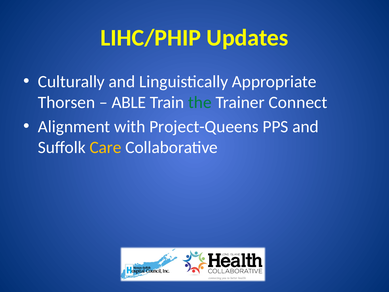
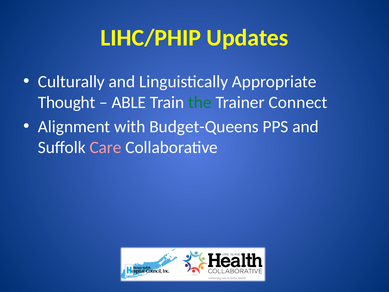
Thorsen: Thorsen -> Thought
Project-Queens: Project-Queens -> Budget-Queens
Care colour: yellow -> pink
